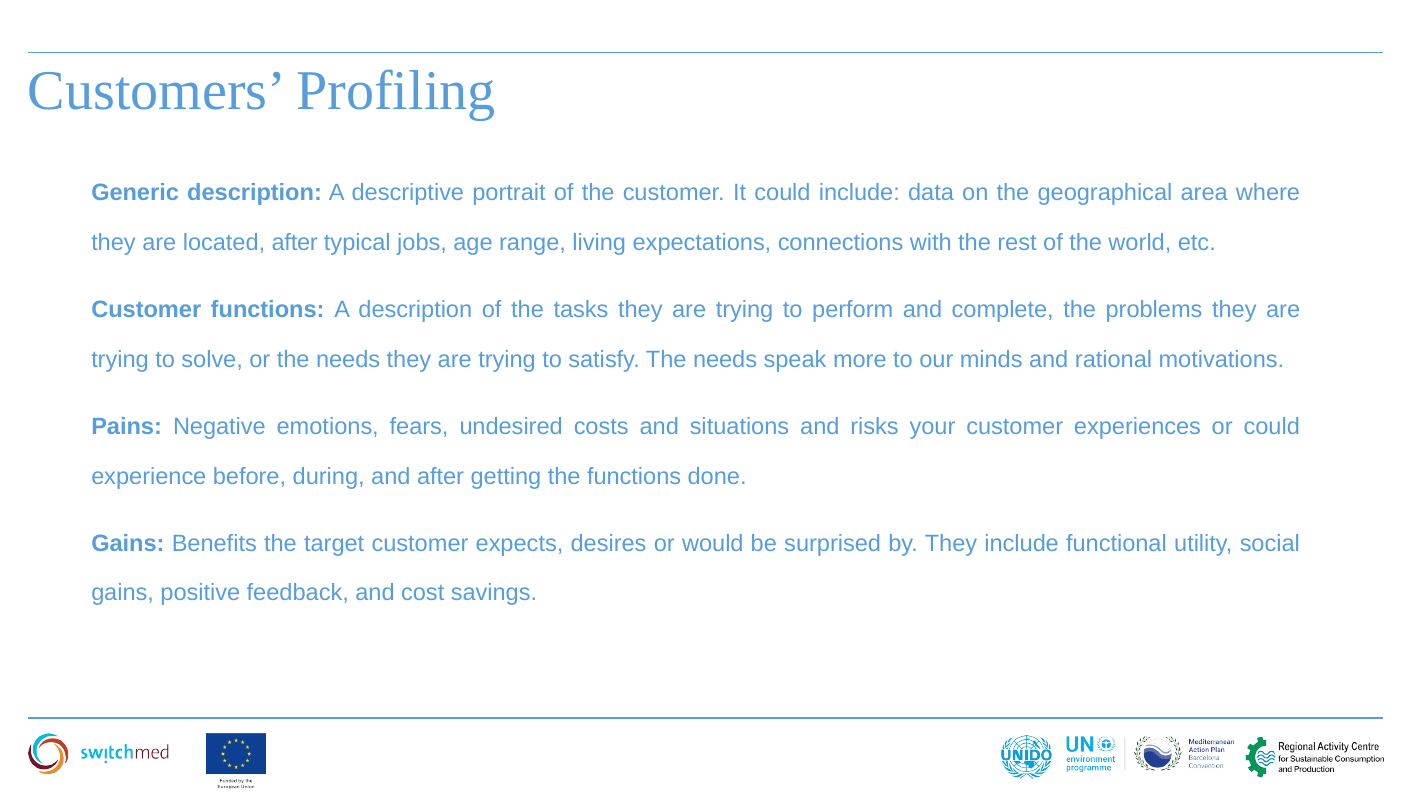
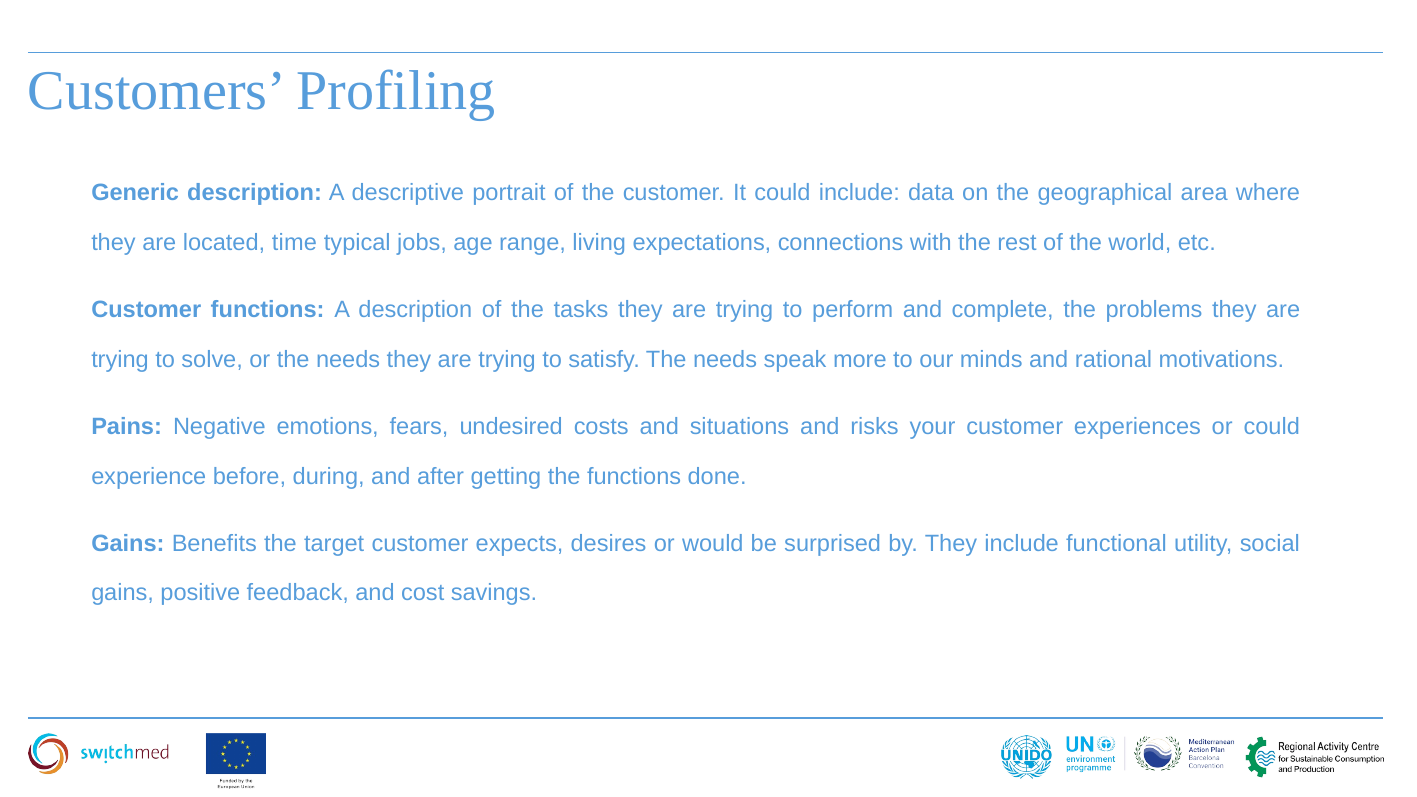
located after: after -> time
